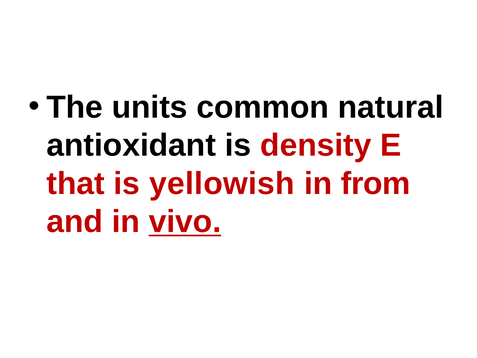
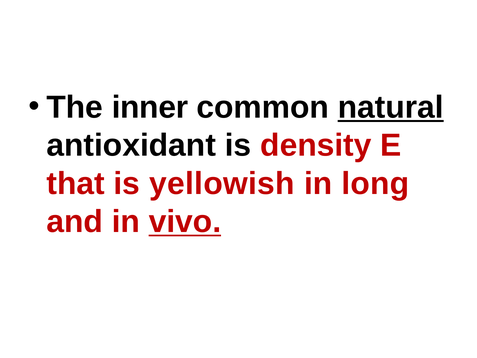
units: units -> inner
natural underline: none -> present
from: from -> long
